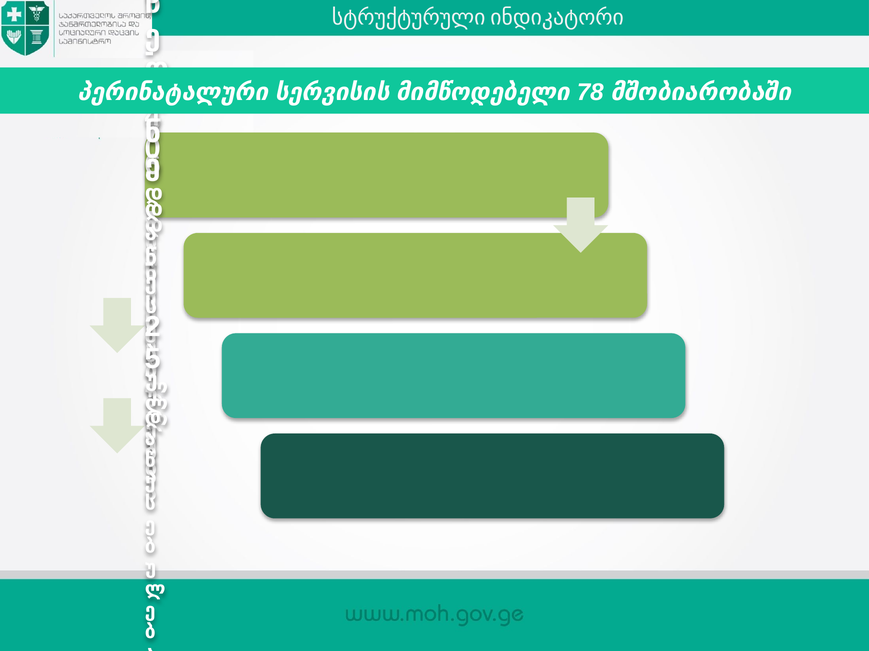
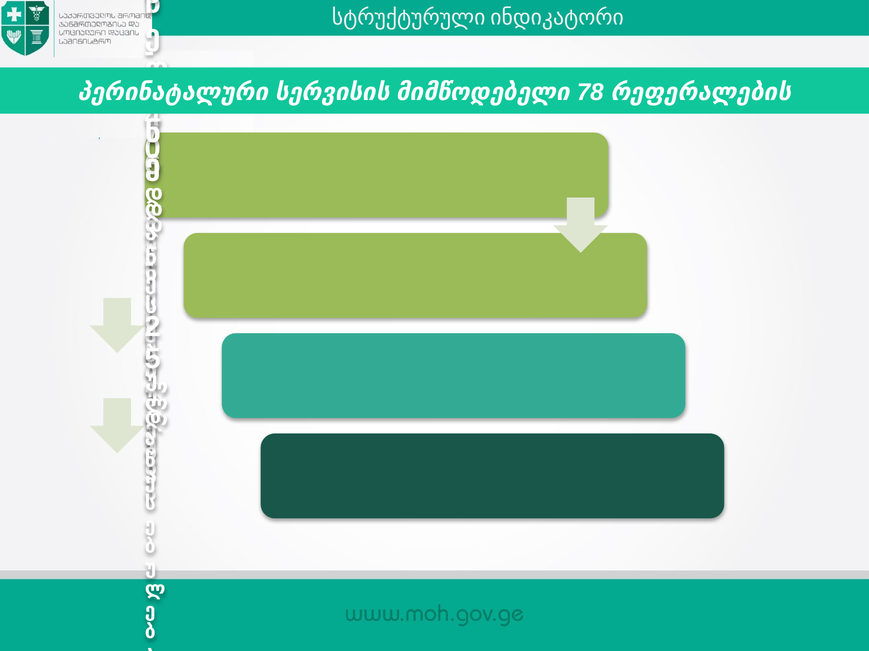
მშობიარობაში: მშობიარობაში -> რეფერალების
